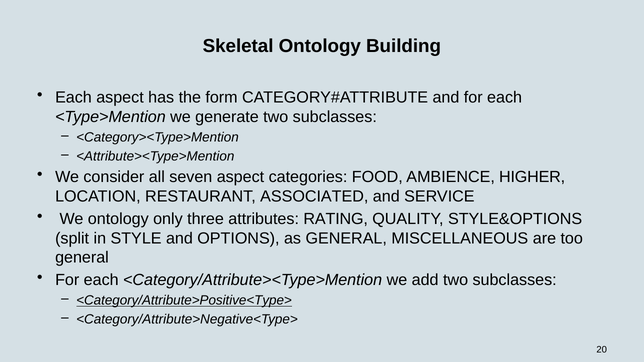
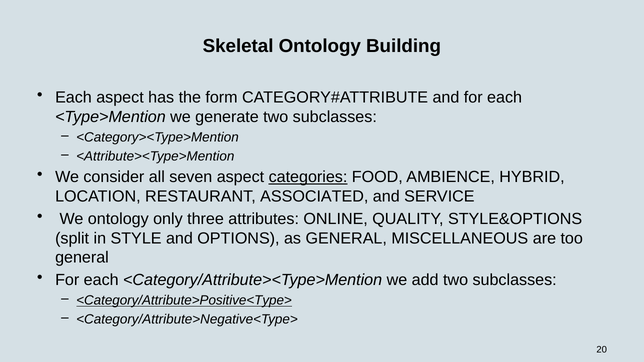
categories underline: none -> present
HIGHER: HIGHER -> HYBRID
RATING: RATING -> ONLINE
